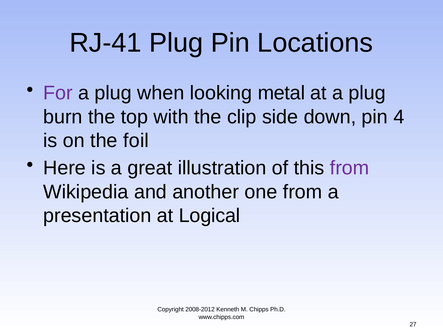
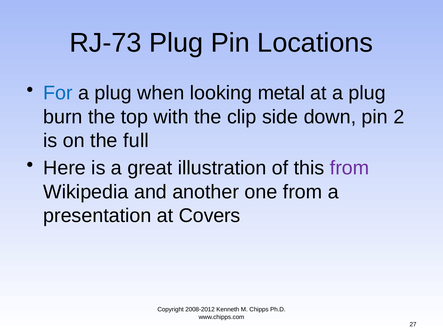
RJ-41: RJ-41 -> RJ-73
For colour: purple -> blue
4: 4 -> 2
foil: foil -> full
Logical: Logical -> Covers
